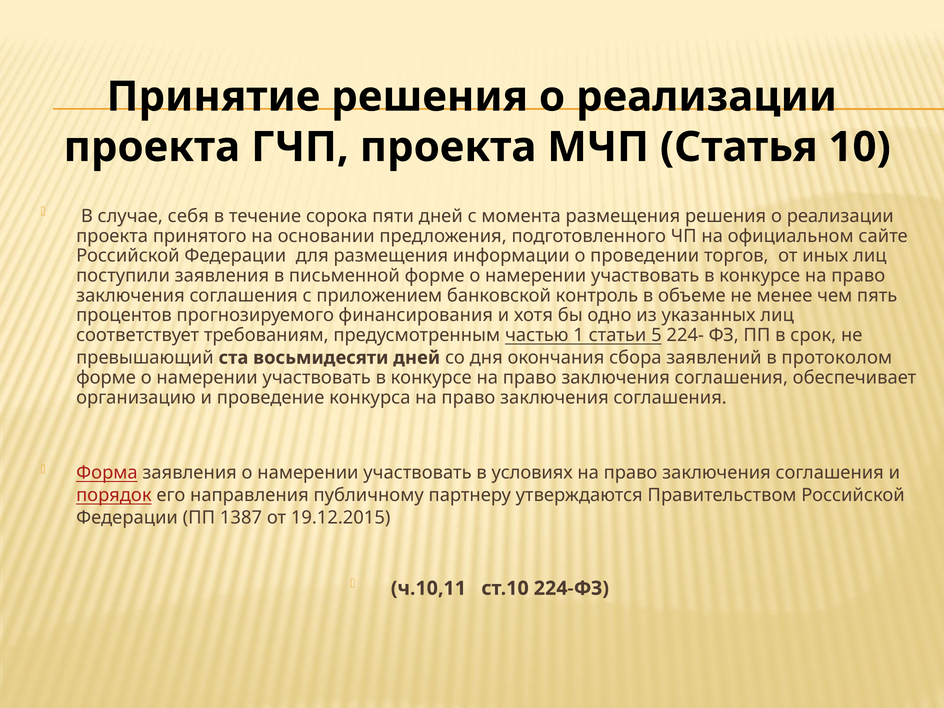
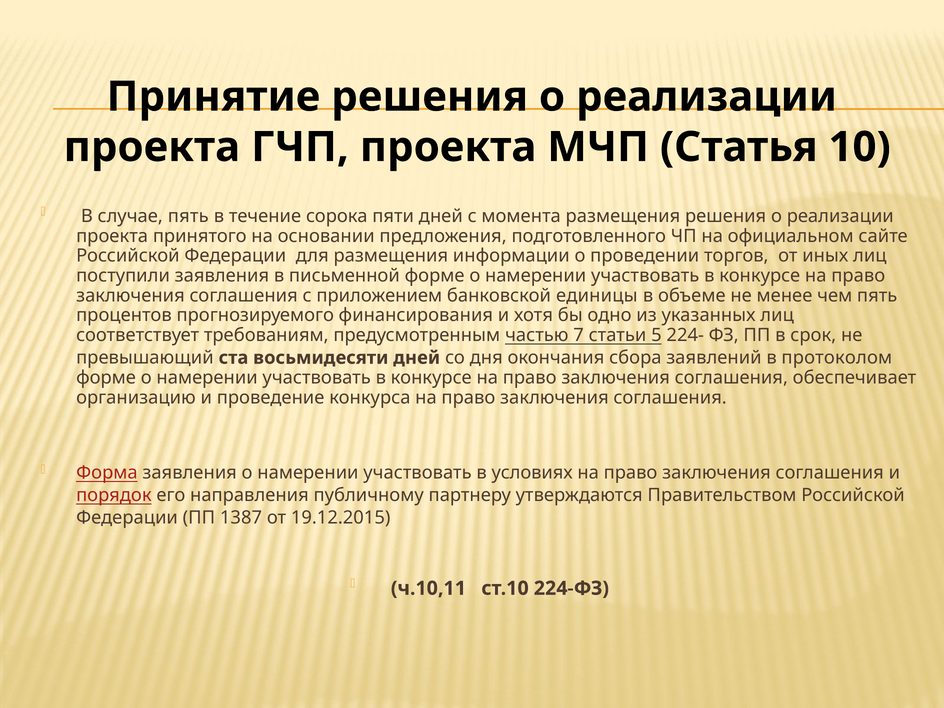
случае себя: себя -> пять
контроль: контроль -> единицы
1: 1 -> 7
